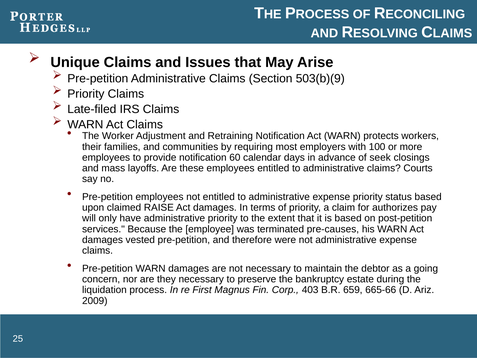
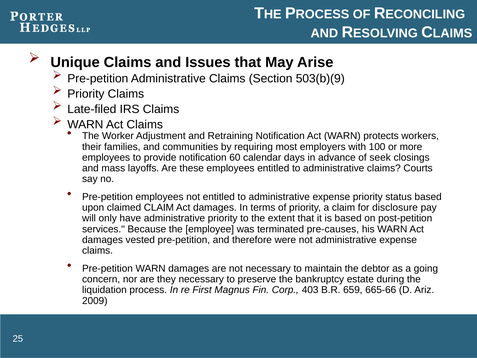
claimed RAISE: RAISE -> CLAIM
authorizes: authorizes -> disclosure
